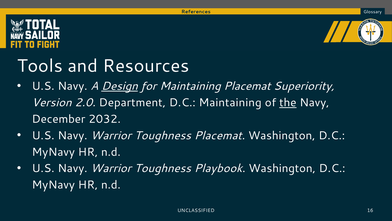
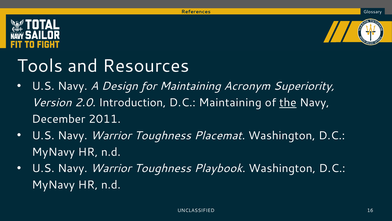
Design underline: present -> none
Maintaining Placemat: Placemat -> Acronym
Department: Department -> Introduction
2032: 2032 -> 2011
